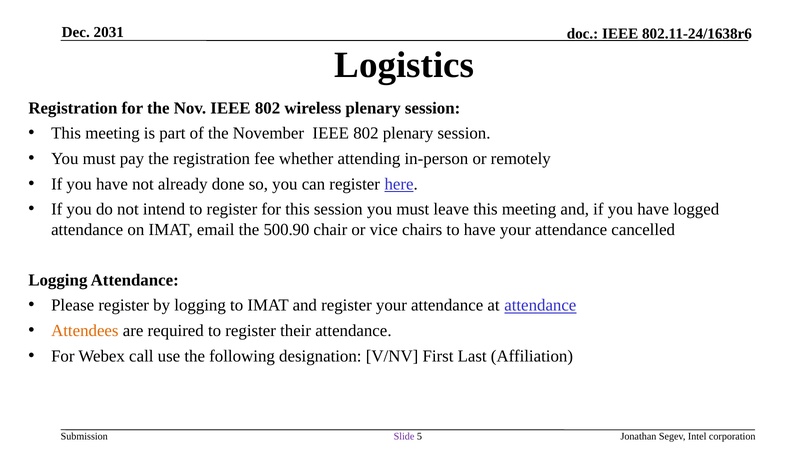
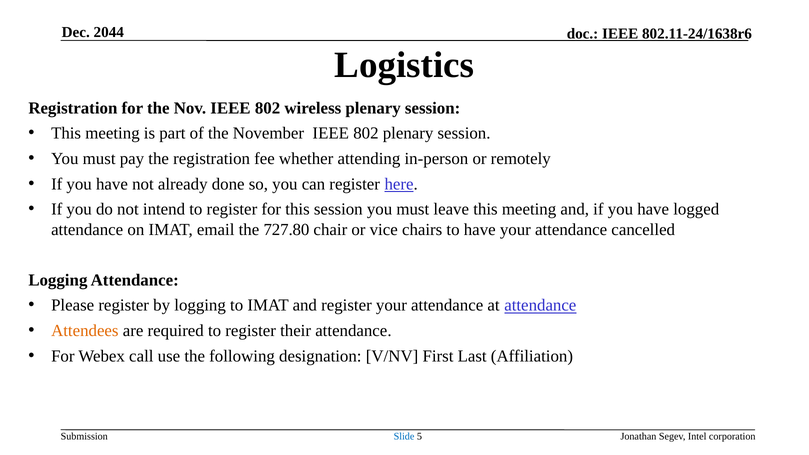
2031: 2031 -> 2044
500.90: 500.90 -> 727.80
Slide colour: purple -> blue
